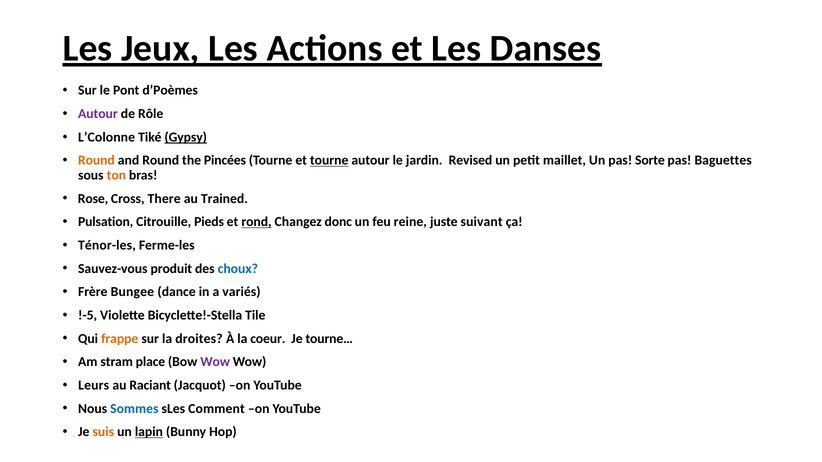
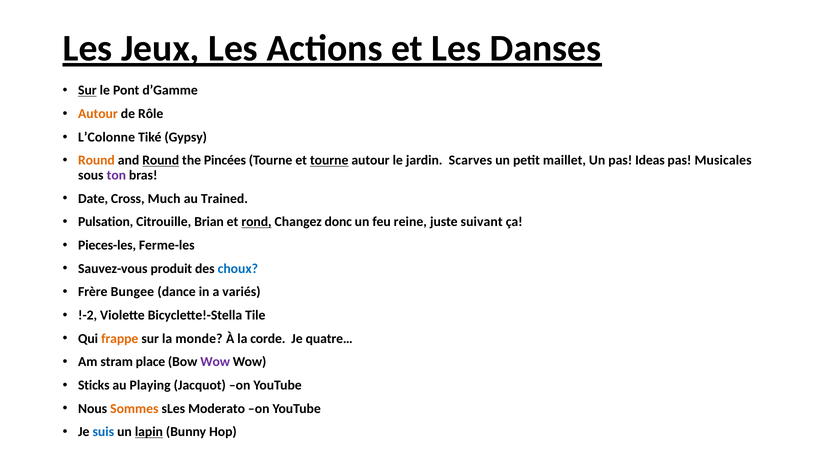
Sur at (87, 91) underline: none -> present
d’Poèmes: d’Poèmes -> d’Gamme
Autour at (98, 114) colour: purple -> orange
Gypsy underline: present -> none
Round at (161, 161) underline: none -> present
Revised: Revised -> Scarves
Sorte: Sorte -> Ideas
Baguettes: Baguettes -> Musicales
ton colour: orange -> purple
Rose: Rose -> Date
There: There -> Much
Pieds: Pieds -> Brian
Ténor-les: Ténor-les -> Pieces-les
!-5: !-5 -> !-2
droites: droites -> monde
coeur: coeur -> corde
tourne…: tourne… -> quatre…
Leurs: Leurs -> Sticks
Raciant: Raciant -> Playing
Sommes colour: blue -> orange
Comment: Comment -> Moderato
suis colour: orange -> blue
